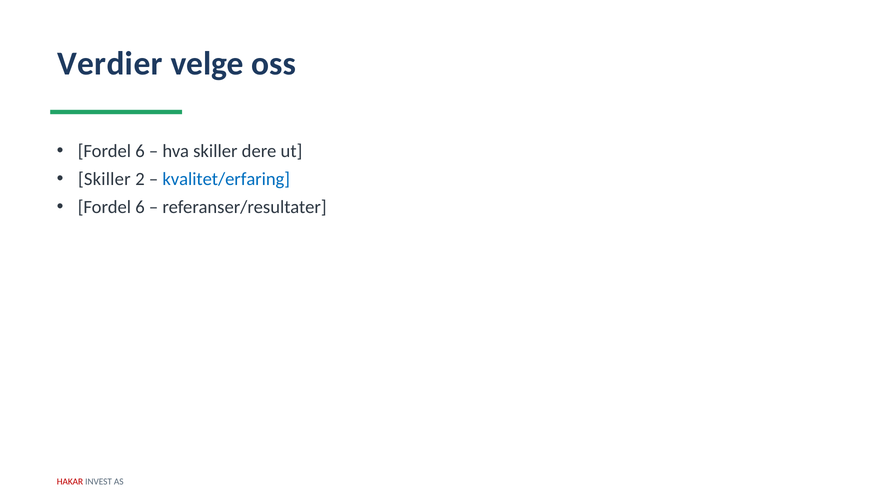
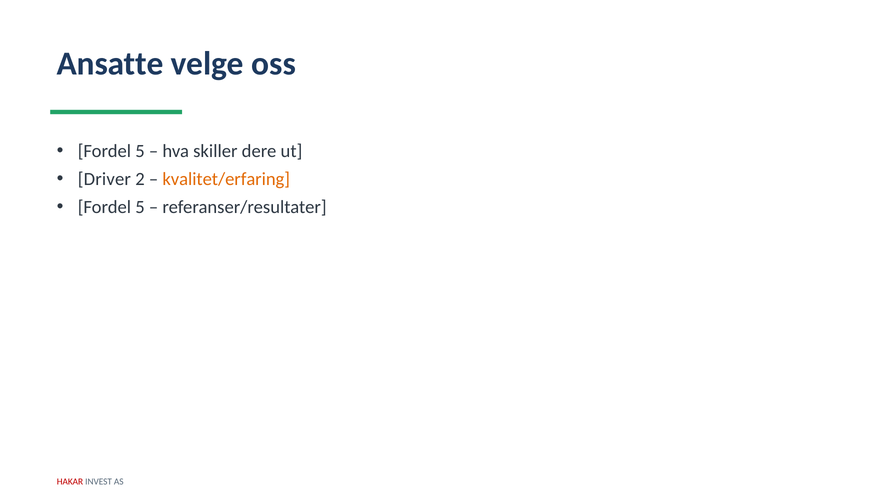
Verdier: Verdier -> Ansatte
6 at (140, 151): 6 -> 5
Skiller at (104, 179): Skiller -> Driver
kvalitet/erfaring colour: blue -> orange
6 at (140, 207): 6 -> 5
